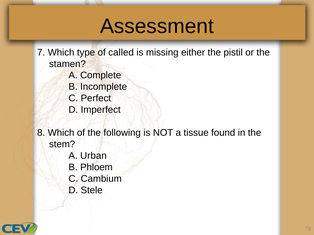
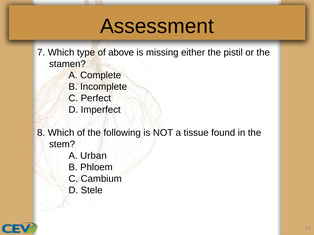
called: called -> above
